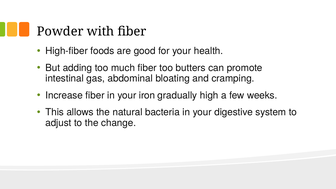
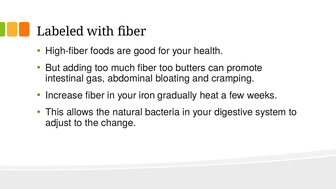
Powder: Powder -> Labeled
high: high -> heat
